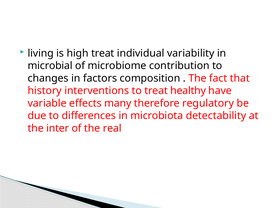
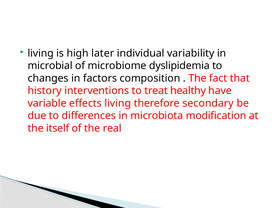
high treat: treat -> later
contribution: contribution -> dyslipidemia
effects many: many -> living
regulatory: regulatory -> secondary
detectability: detectability -> modification
inter: inter -> itself
